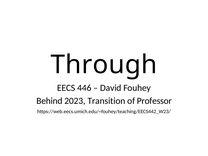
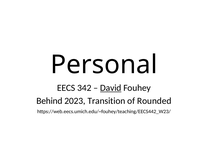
Through: Through -> Personal
446: 446 -> 342
David underline: none -> present
Professor: Professor -> Rounded
